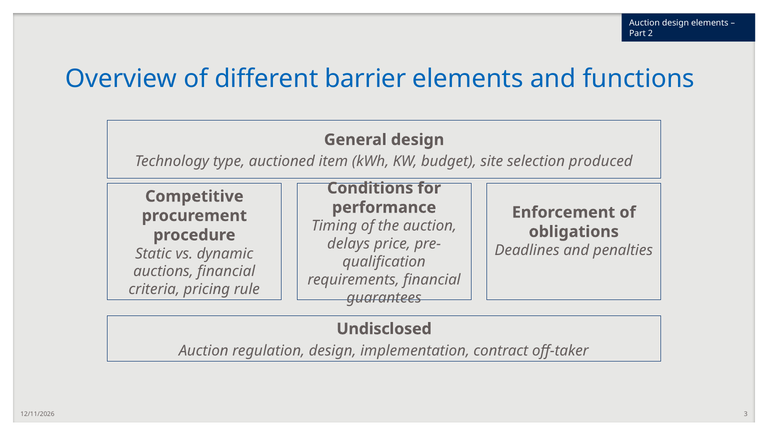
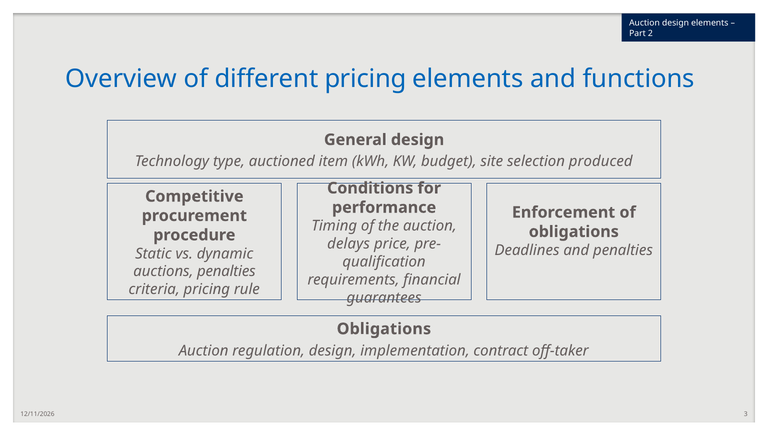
different barrier: barrier -> pricing
auctions financial: financial -> penalties
Undisclosed at (384, 329): Undisclosed -> Obligations
